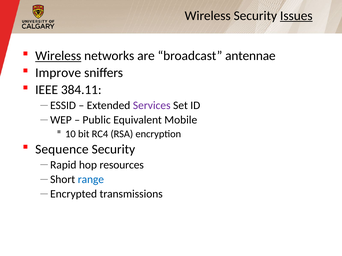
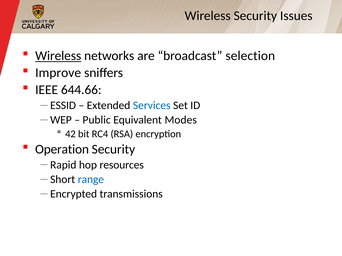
Issues underline: present -> none
antennae: antennae -> selection
384.11: 384.11 -> 644.66
Services colour: purple -> blue
Mobile: Mobile -> Modes
10: 10 -> 42
Sequence: Sequence -> Operation
